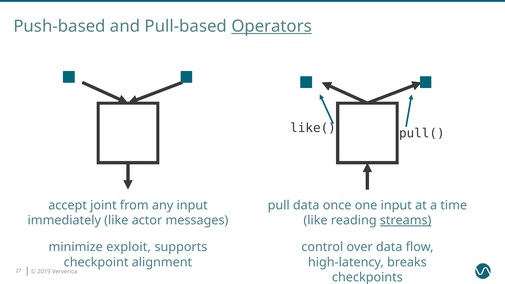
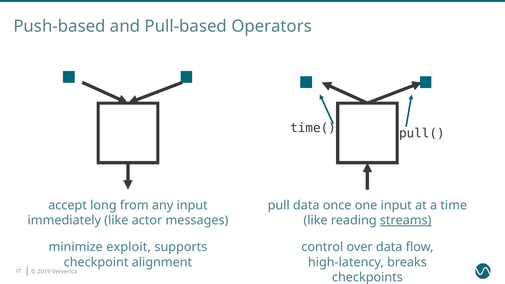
Operators underline: present -> none
like(: like( -> time(
joint: joint -> long
